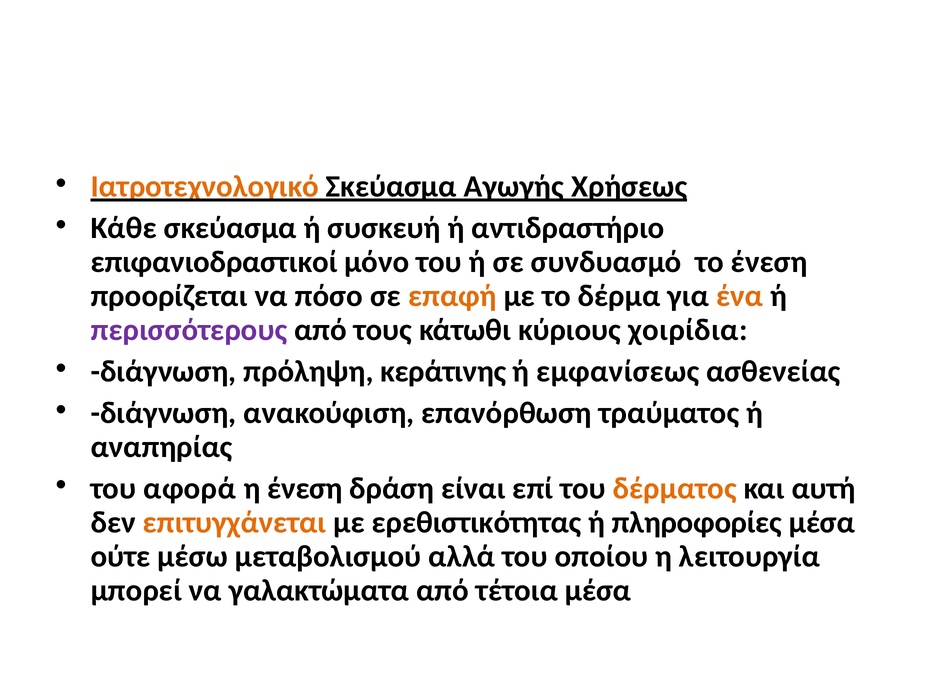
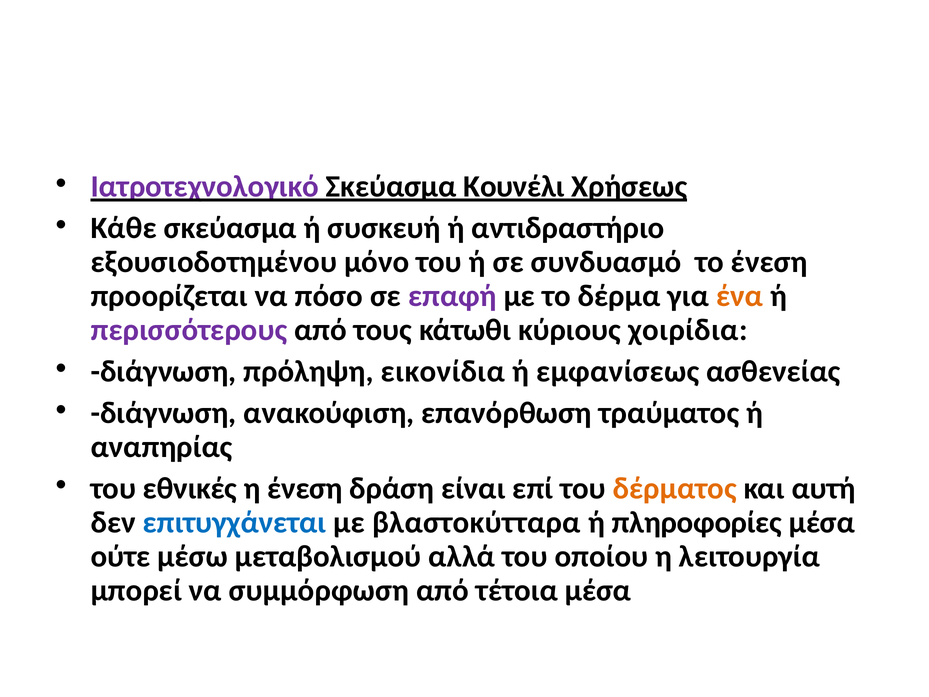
Ιατροτεχνολογικό colour: orange -> purple
Αγωγής: Αγωγής -> Κουνέλι
επιφανιοδραστικοί: επιφανιοδραστικοί -> εξουσιοδοτημένου
επαφή colour: orange -> purple
κεράτινης: κεράτινης -> εικονίδια
αφορά: αφορά -> εθνικές
επιτυγχάνεται colour: orange -> blue
ερεθιστικότητας: ερεθιστικότητας -> βλαστοκύτταρα
γαλακτώματα: γαλακτώματα -> συμμόρφωση
